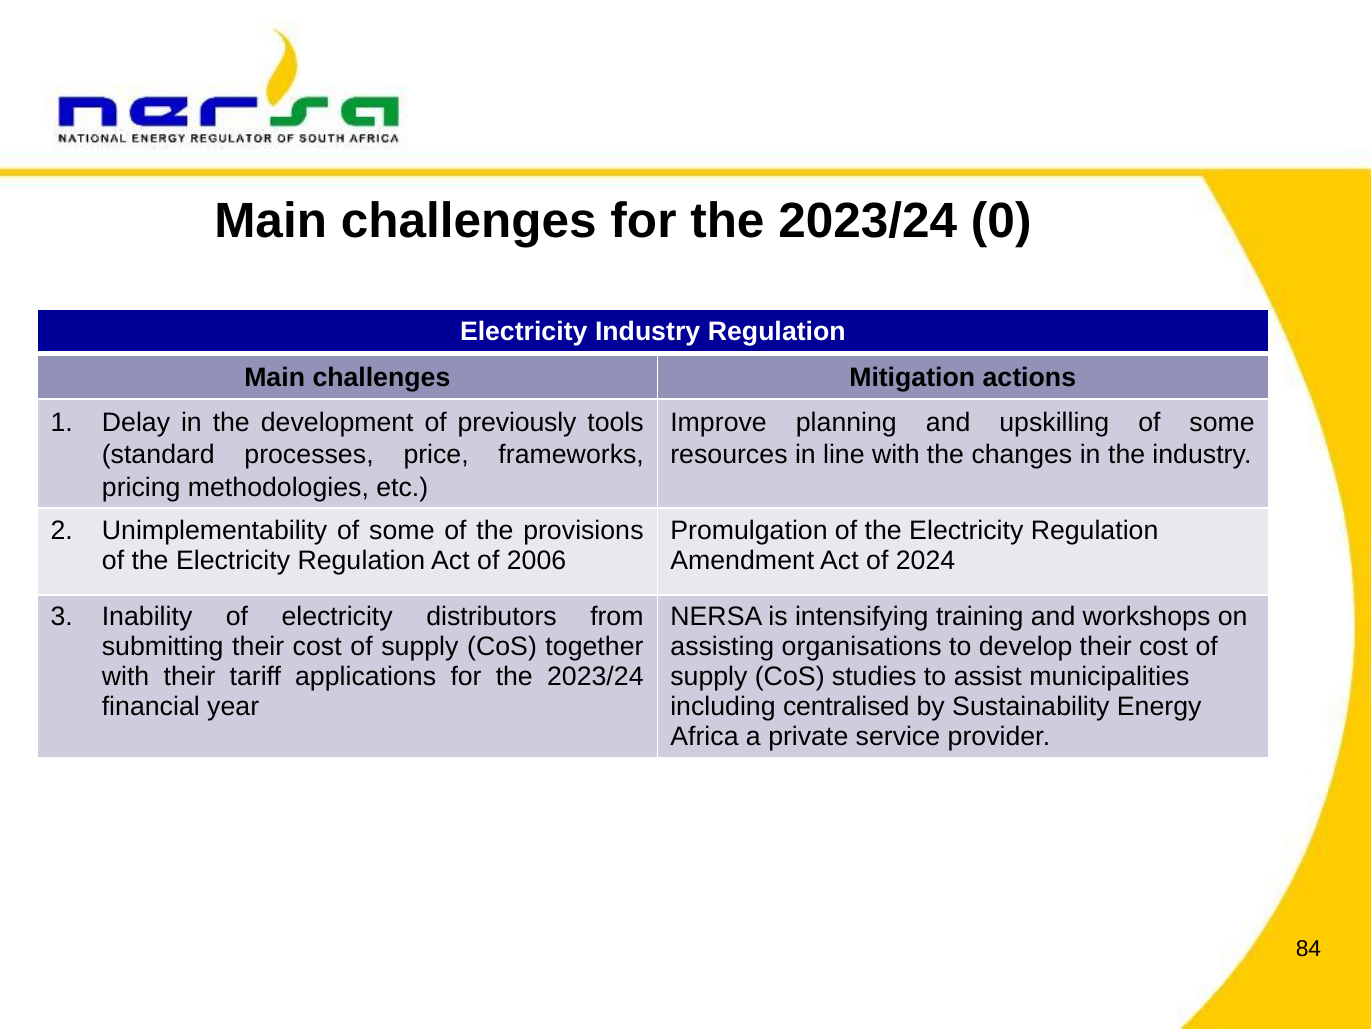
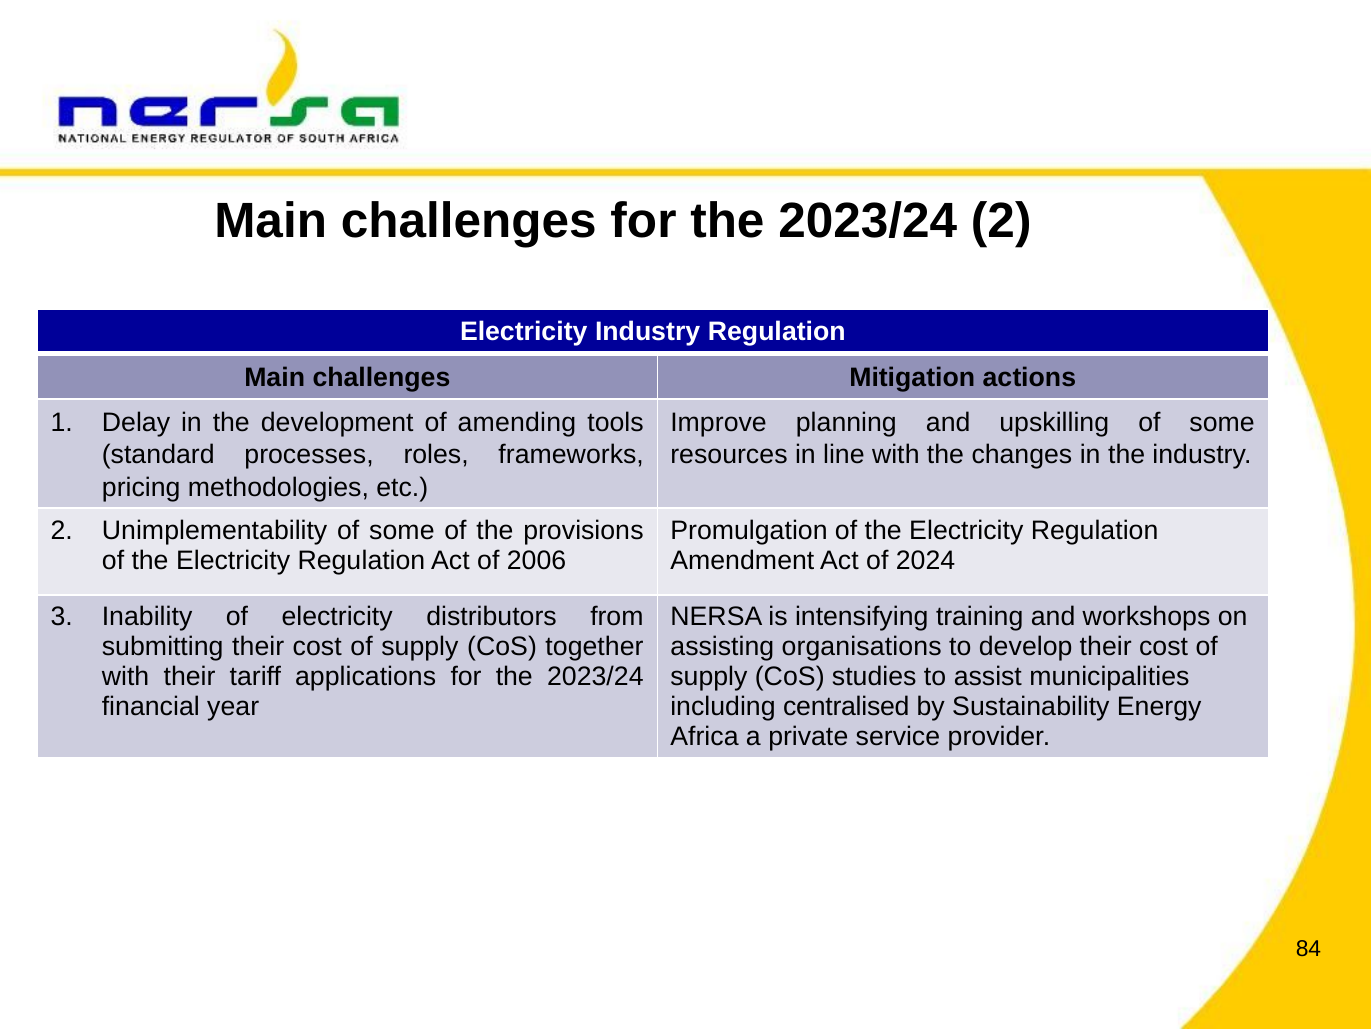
2023/24 0: 0 -> 2
previously: previously -> amending
price: price -> roles
